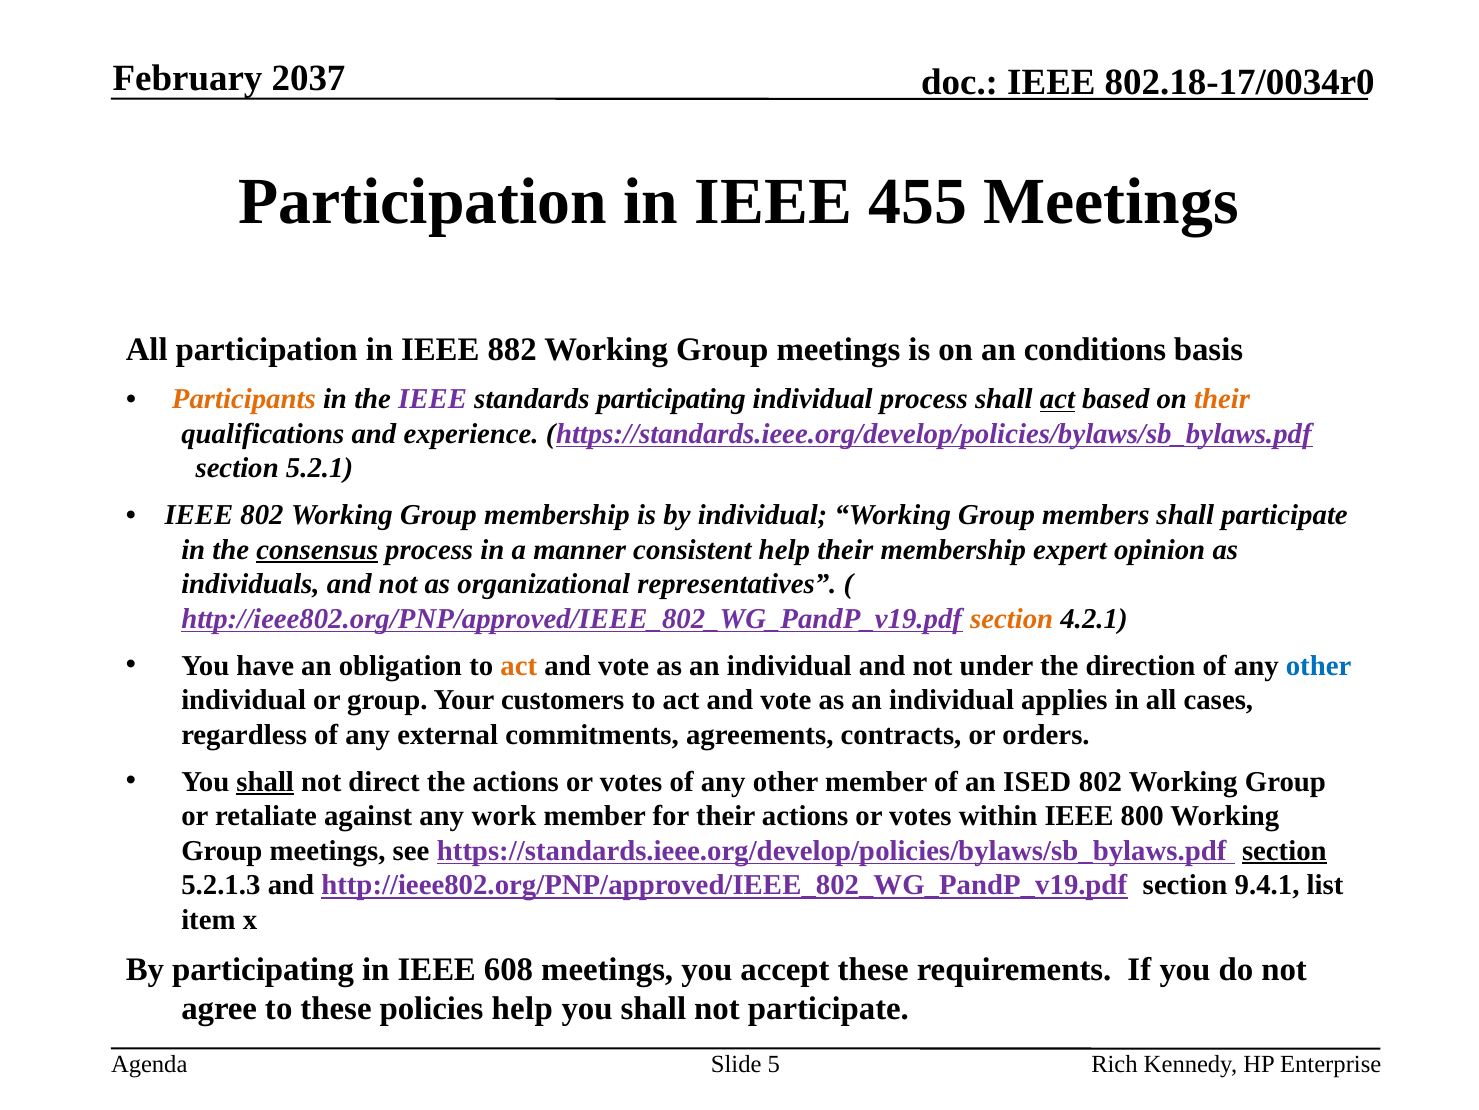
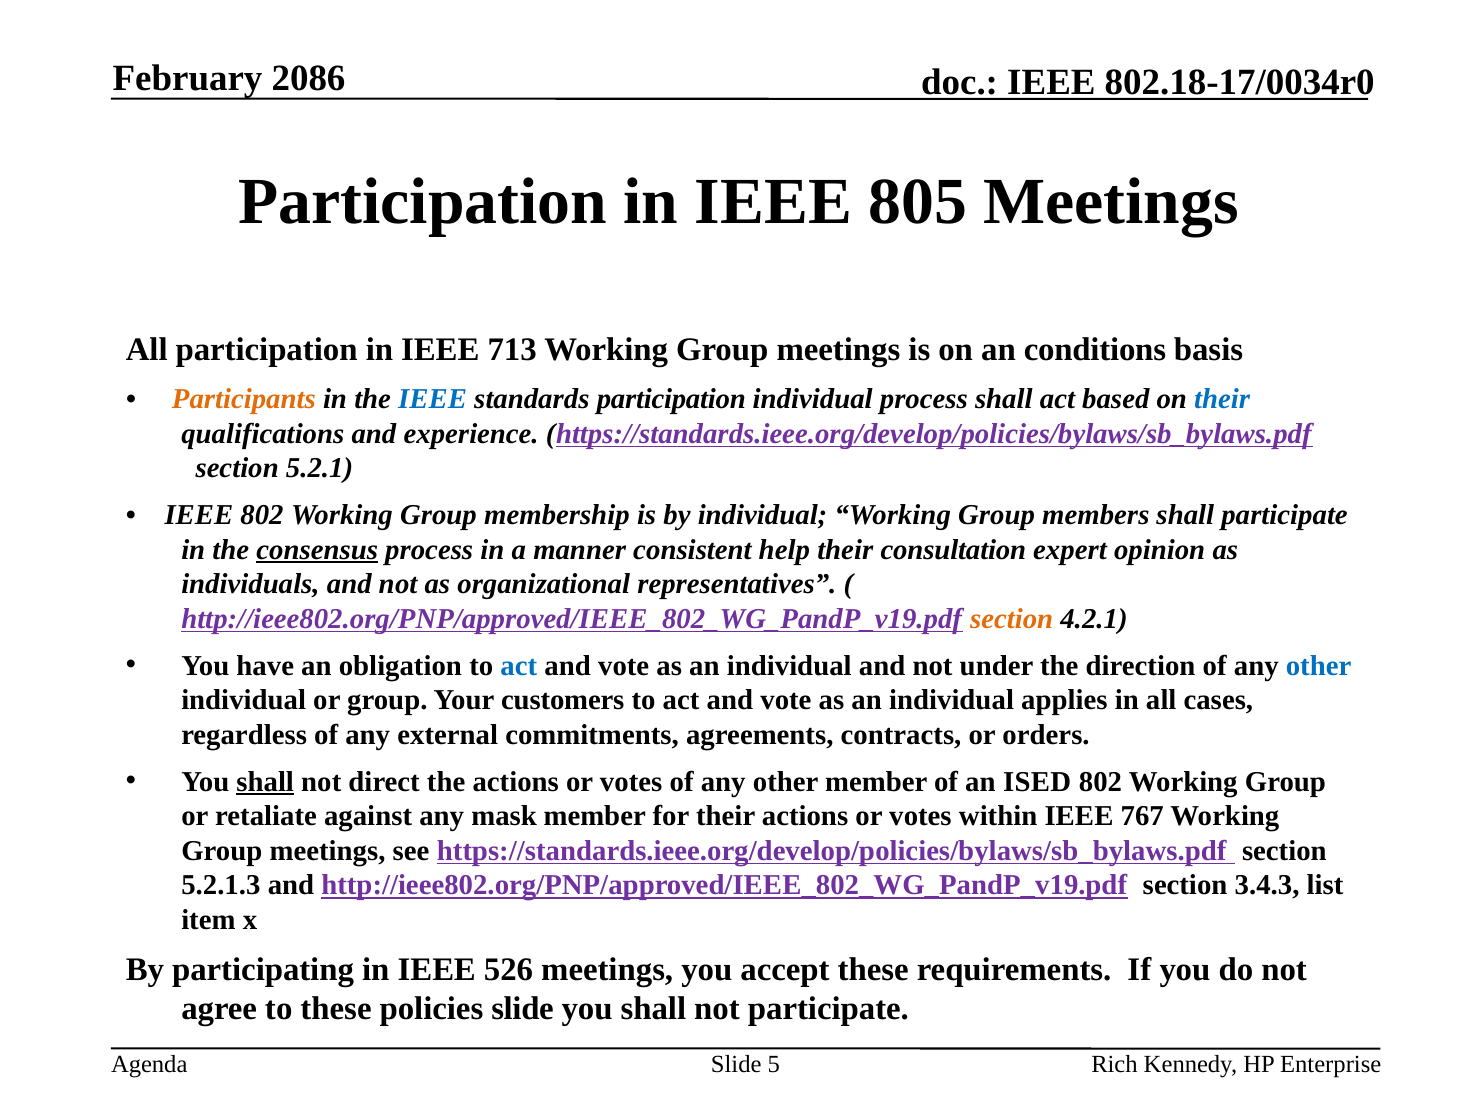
2037: 2037 -> 2086
455: 455 -> 805
882: 882 -> 713
IEEE at (433, 399) colour: purple -> blue
standards participating: participating -> participation
act at (1057, 399) underline: present -> none
their at (1222, 399) colour: orange -> blue
their membership: membership -> consultation
act at (519, 665) colour: orange -> blue
work: work -> mask
800: 800 -> 767
section at (1284, 850) underline: present -> none
9.4.1: 9.4.1 -> 3.4.3
608: 608 -> 526
policies help: help -> slide
